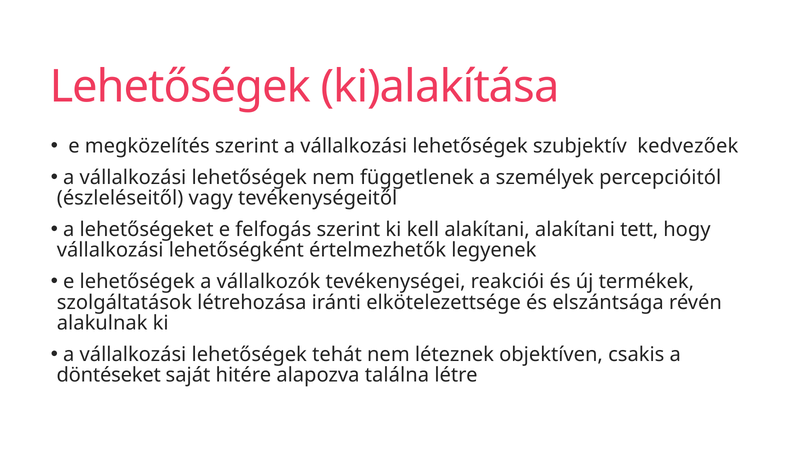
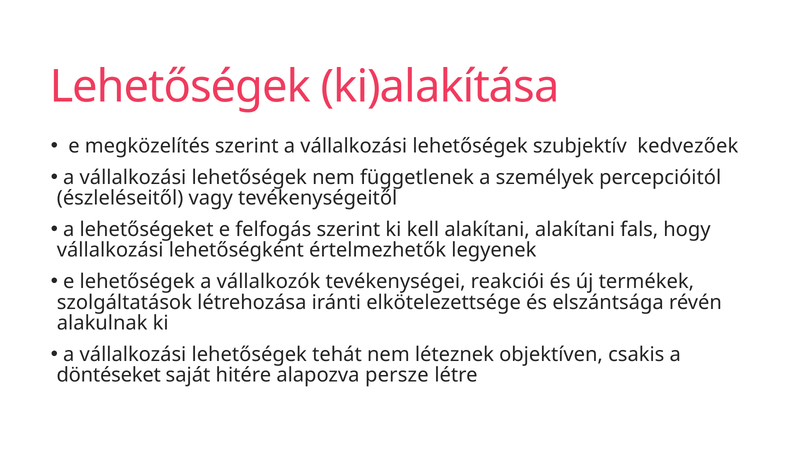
tett: tett -> fals
találna: találna -> persze
